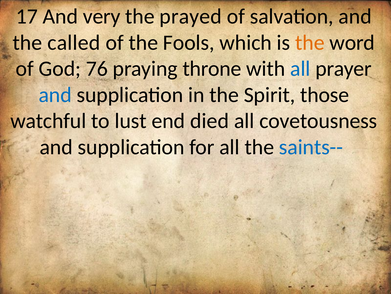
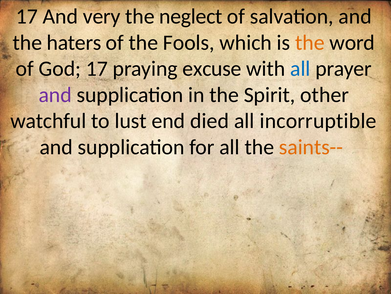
prayed: prayed -> neglect
called: called -> haters
God 76: 76 -> 17
throne: throne -> excuse
and at (55, 95) colour: blue -> purple
those: those -> other
covetousness: covetousness -> incorruptible
saints-- colour: blue -> orange
